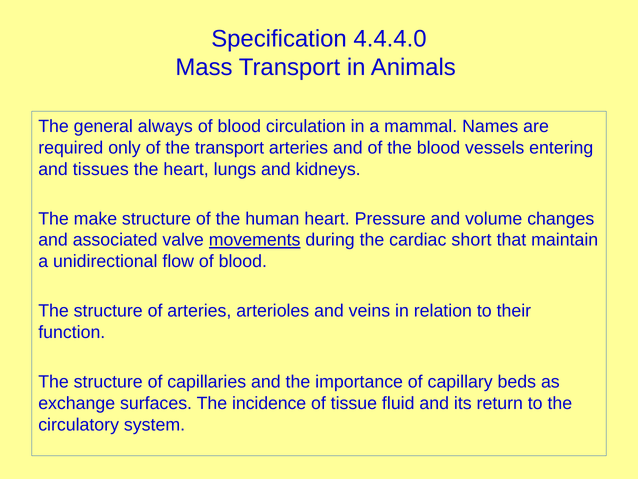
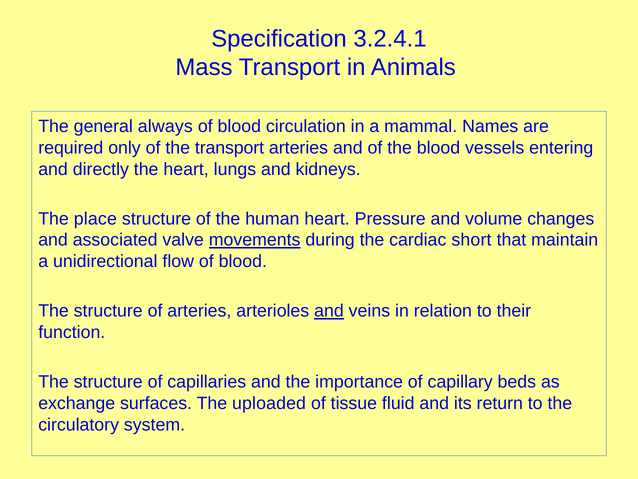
4.4.4.0: 4.4.4.0 -> 3.2.4.1
tissues: tissues -> directly
make: make -> place
and at (329, 311) underline: none -> present
incidence: incidence -> uploaded
